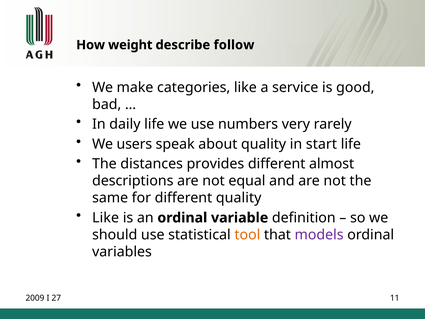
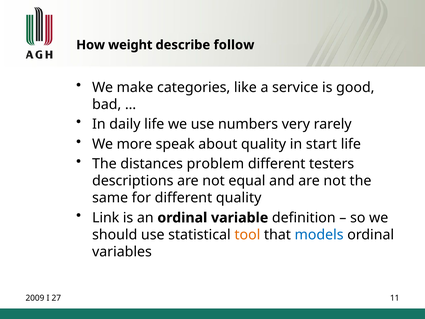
users: users -> more
provides: provides -> problem
almost: almost -> testers
Like at (106, 218): Like -> Link
models colour: purple -> blue
